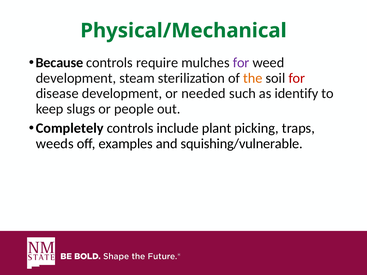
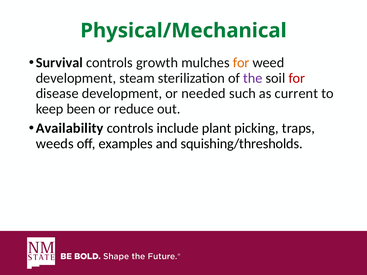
Because: Because -> Survival
require: require -> growth
for at (241, 63) colour: purple -> orange
the colour: orange -> purple
identify: identify -> current
slugs: slugs -> been
people: people -> reduce
Completely: Completely -> Availability
squishing/vulnerable: squishing/vulnerable -> squishing/thresholds
